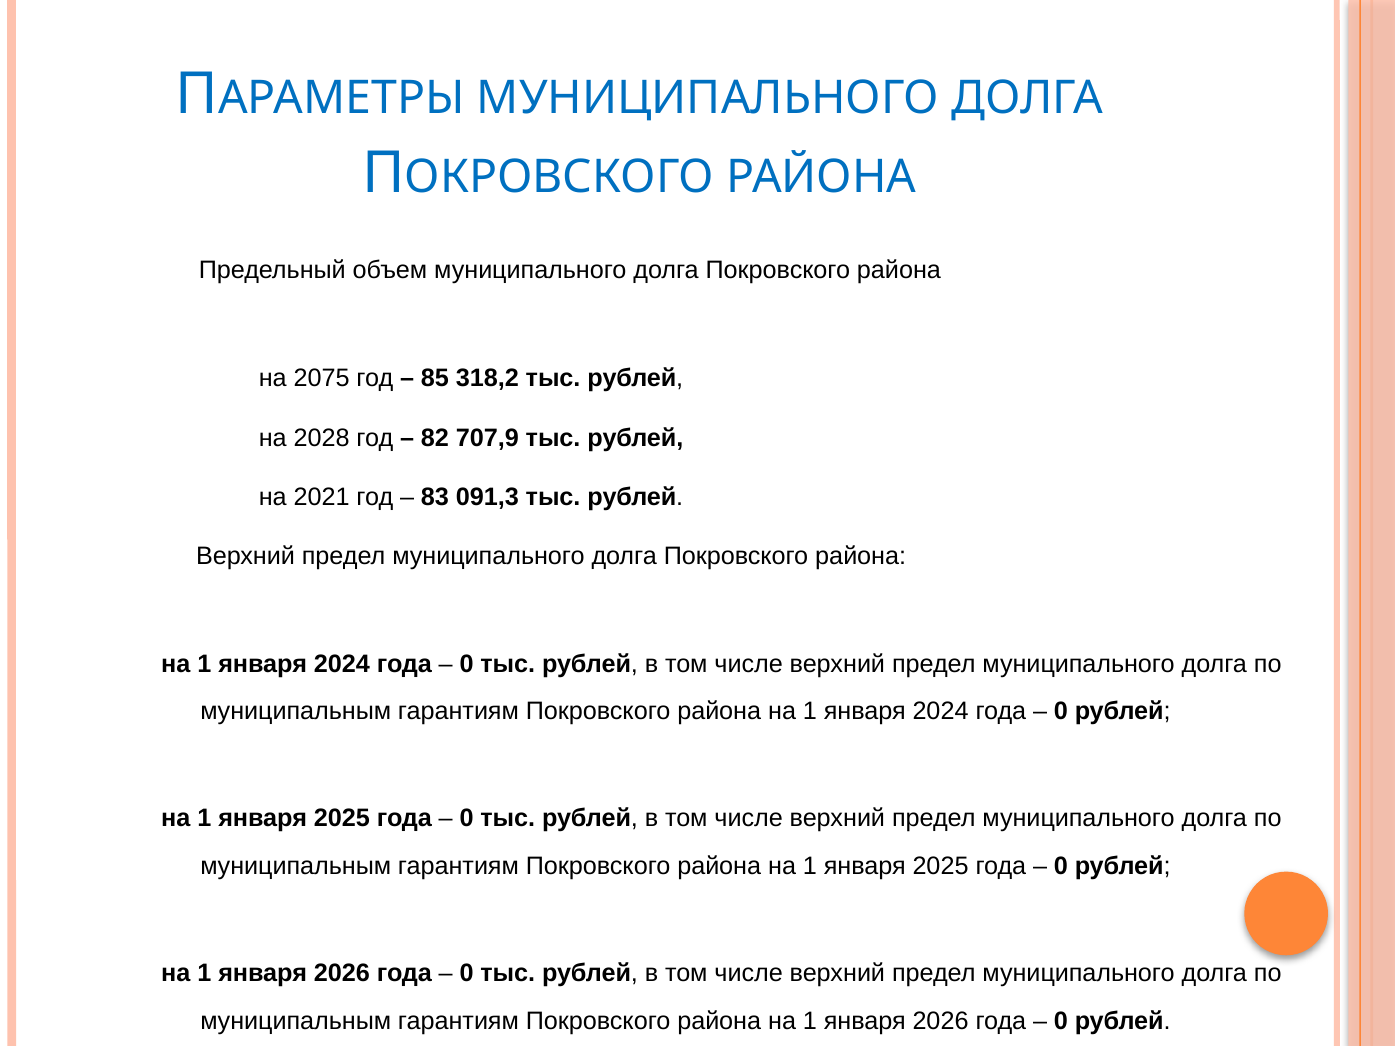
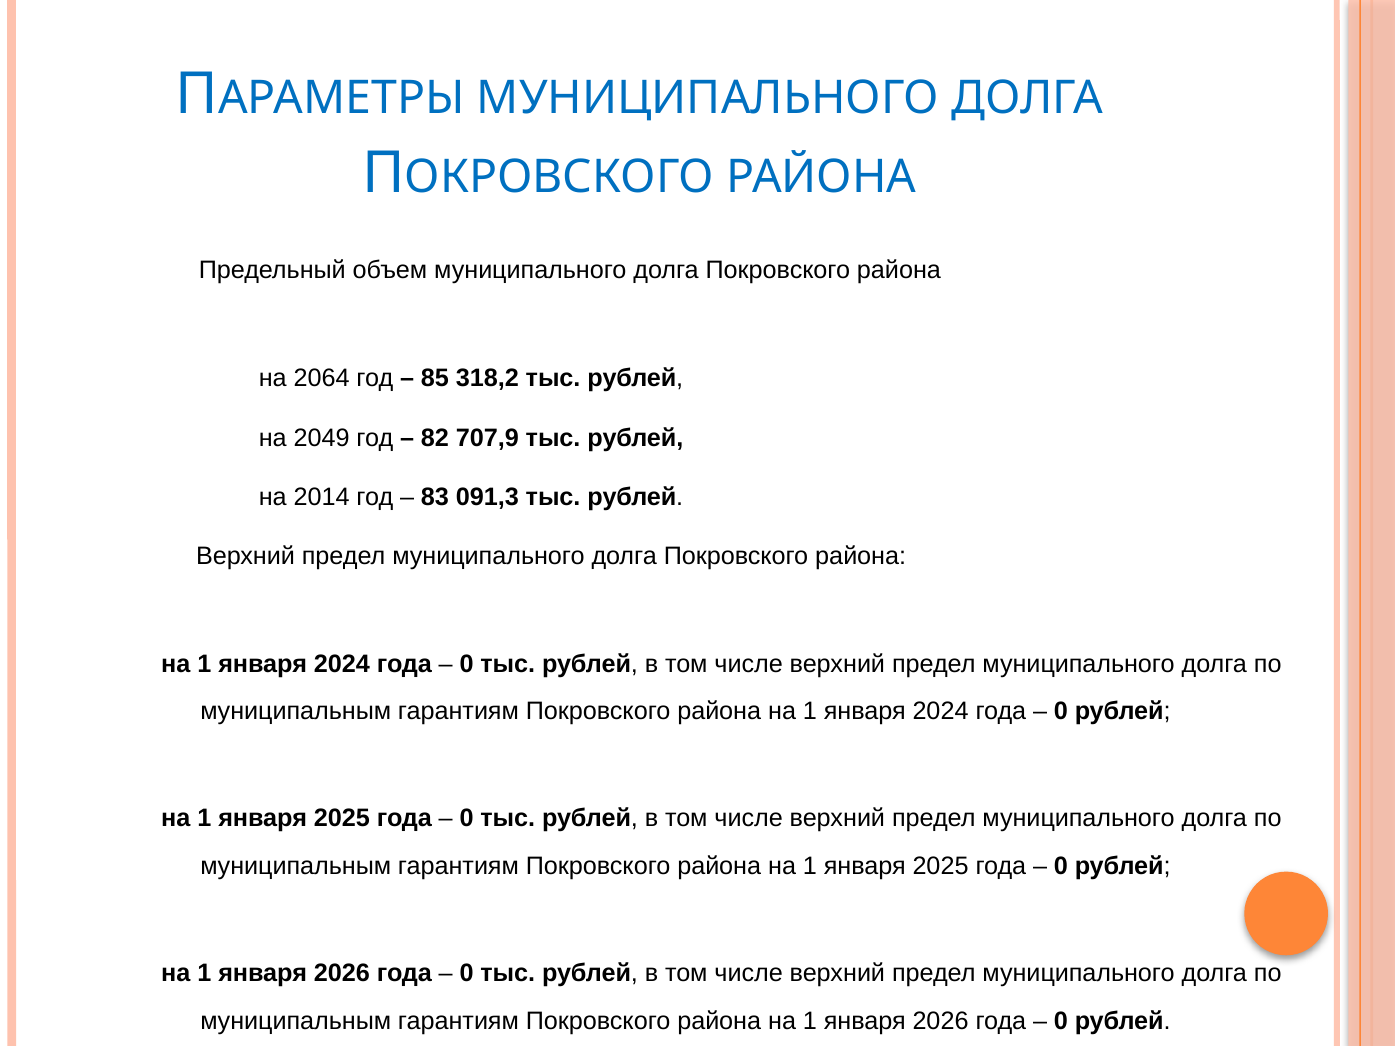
2075: 2075 -> 2064
2028: 2028 -> 2049
2021: 2021 -> 2014
